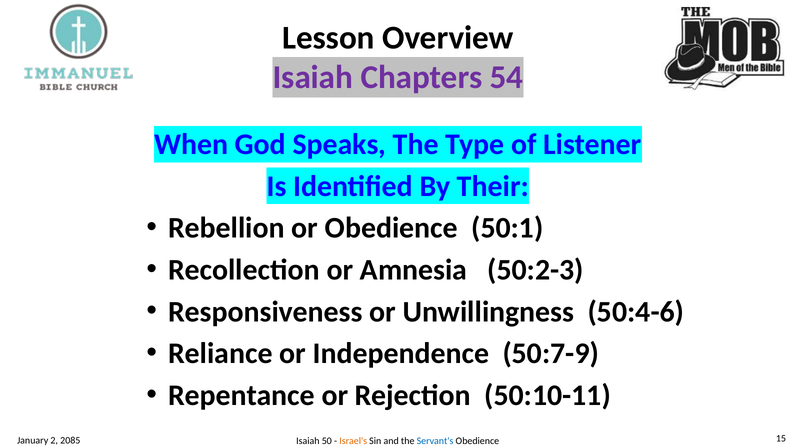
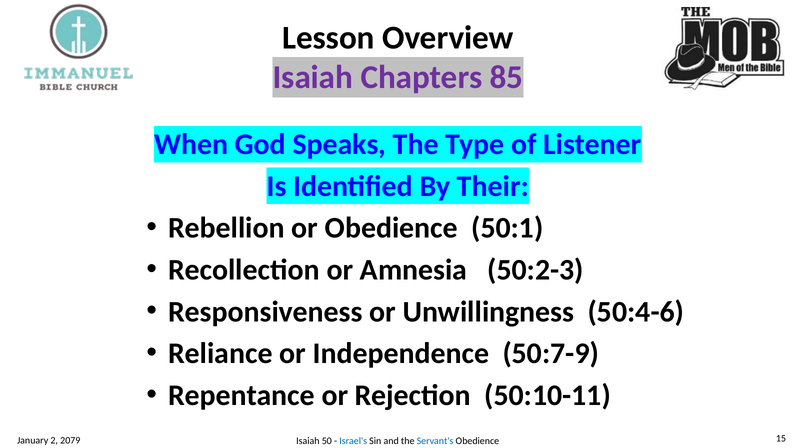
54: 54 -> 85
2085: 2085 -> 2079
Israel's colour: orange -> blue
